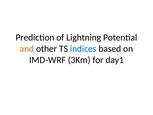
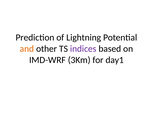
indices colour: blue -> purple
